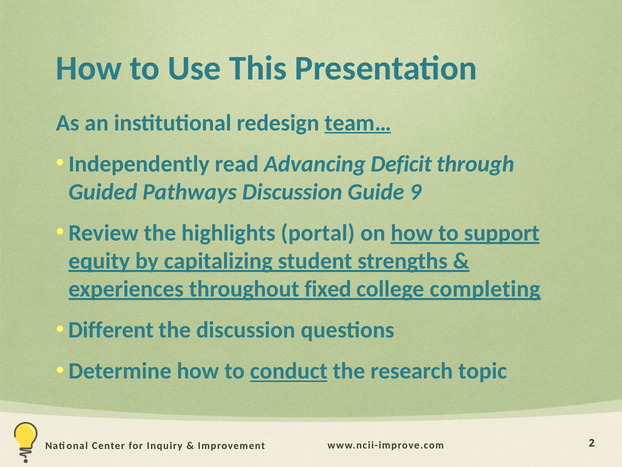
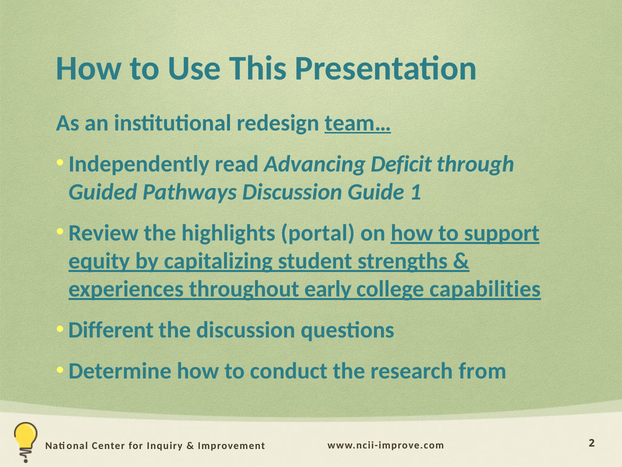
9: 9 -> 1
fixed: fixed -> early
completing: completing -> capabilities
conduct underline: present -> none
topic: topic -> from
